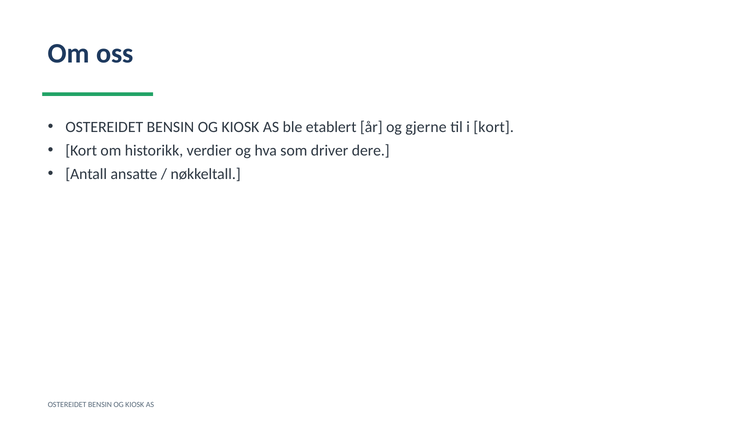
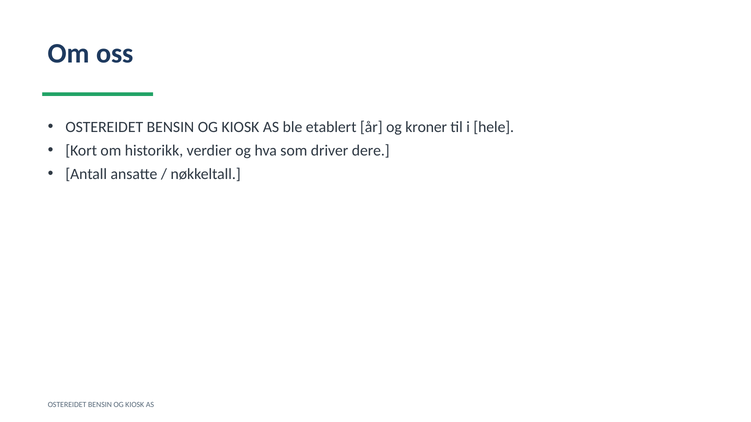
gjerne: gjerne -> kroner
i kort: kort -> hele
